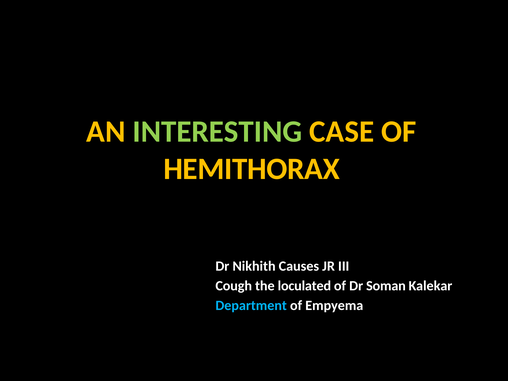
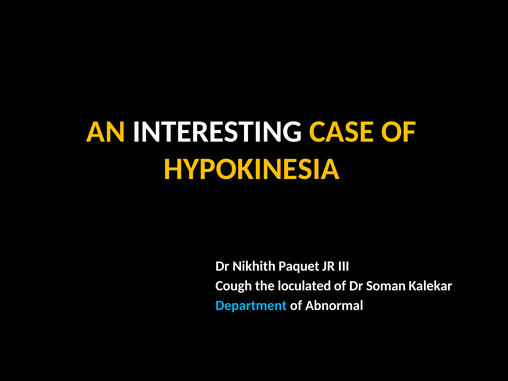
INTERESTING colour: light green -> white
HEMITHORAX: HEMITHORAX -> HYPOKINESIA
Causes: Causes -> Paquet
Empyema: Empyema -> Abnormal
